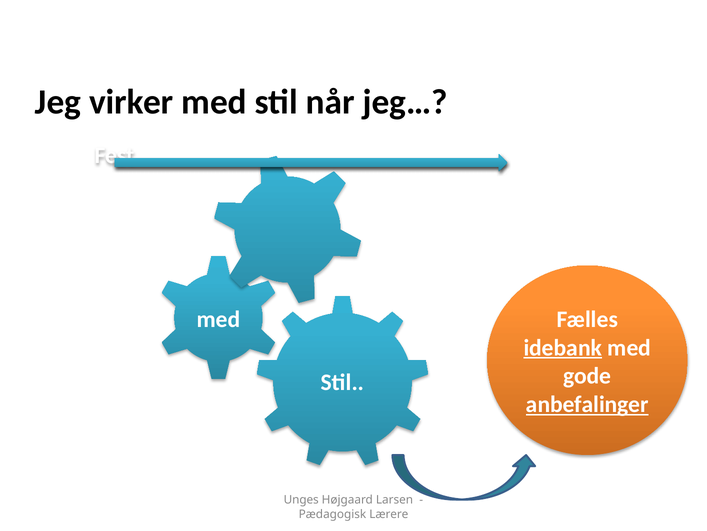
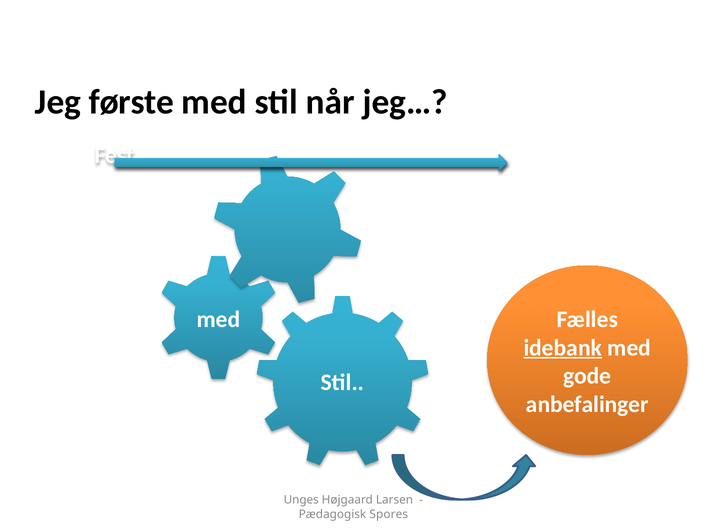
virker: virker -> første
anbefalinger underline: present -> none
Lærere: Lærere -> Spores
